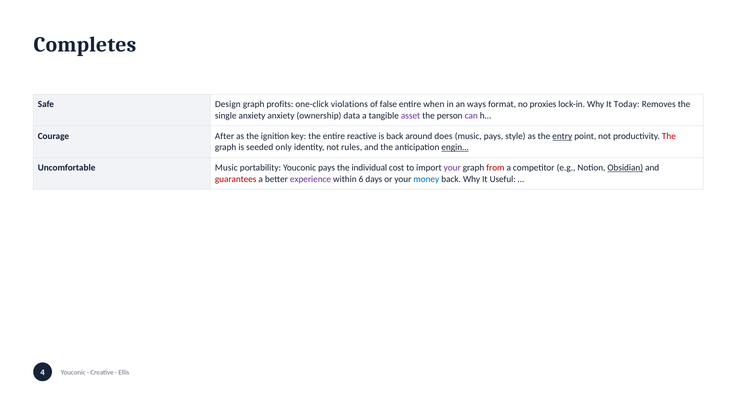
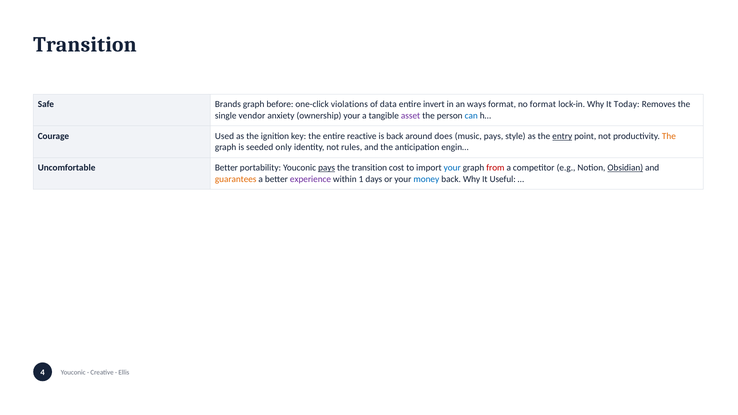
Completes at (85, 45): Completes -> Transition
Design: Design -> Brands
profits: profits -> before
false: false -> data
when: when -> invert
no proxies: proxies -> format
single anxiety: anxiety -> vendor
ownership data: data -> your
can colour: purple -> blue
After: After -> Used
The at (669, 136) colour: red -> orange
engin… underline: present -> none
Uncomfortable Music: Music -> Better
pays at (327, 168) underline: none -> present
the individual: individual -> transition
your at (452, 168) colour: purple -> blue
guarantees colour: red -> orange
6: 6 -> 1
